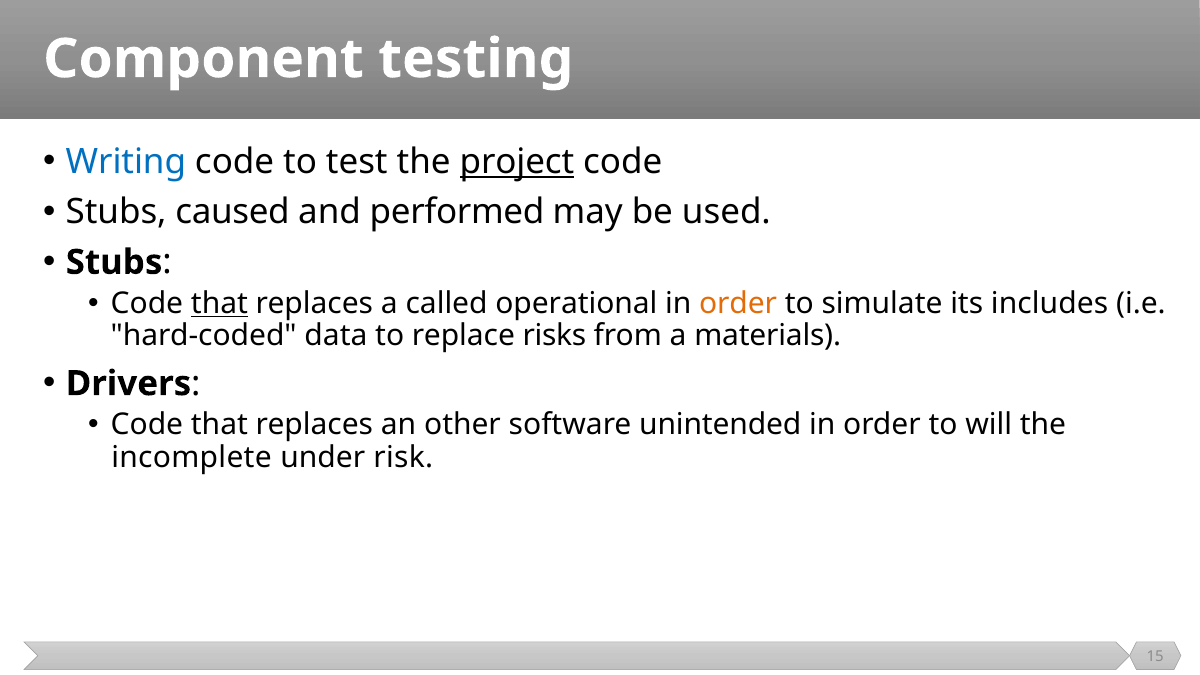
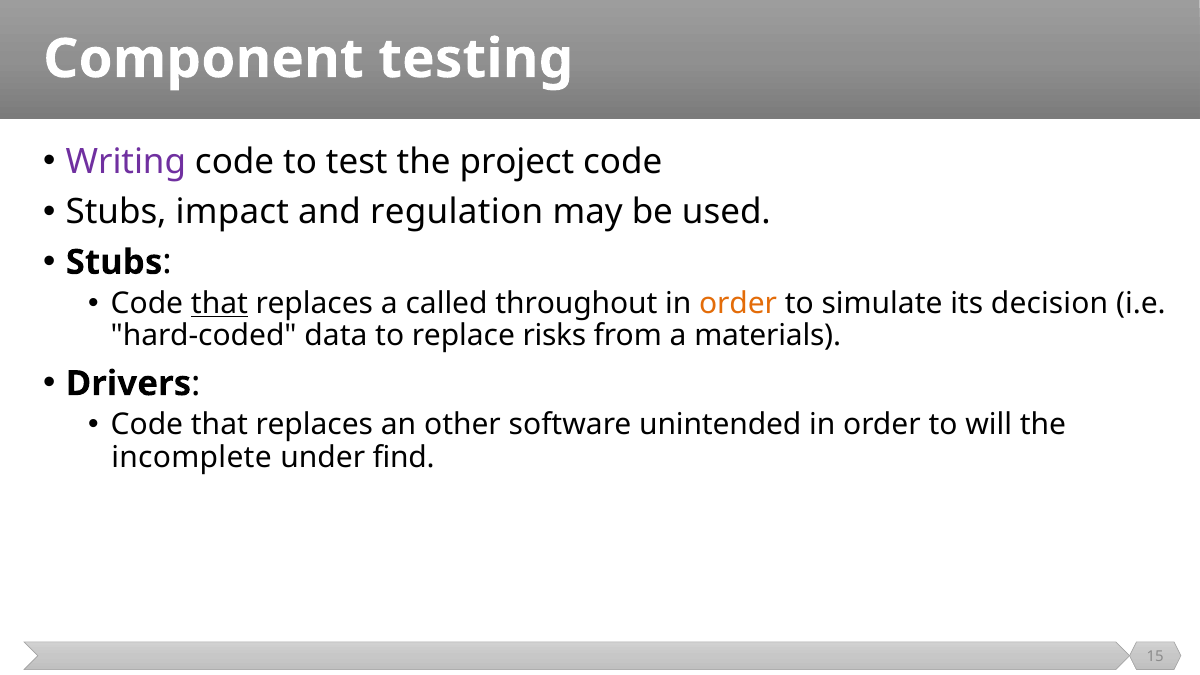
Writing colour: blue -> purple
project underline: present -> none
caused: caused -> impact
performed: performed -> regulation
operational: operational -> throughout
includes: includes -> decision
risk: risk -> find
